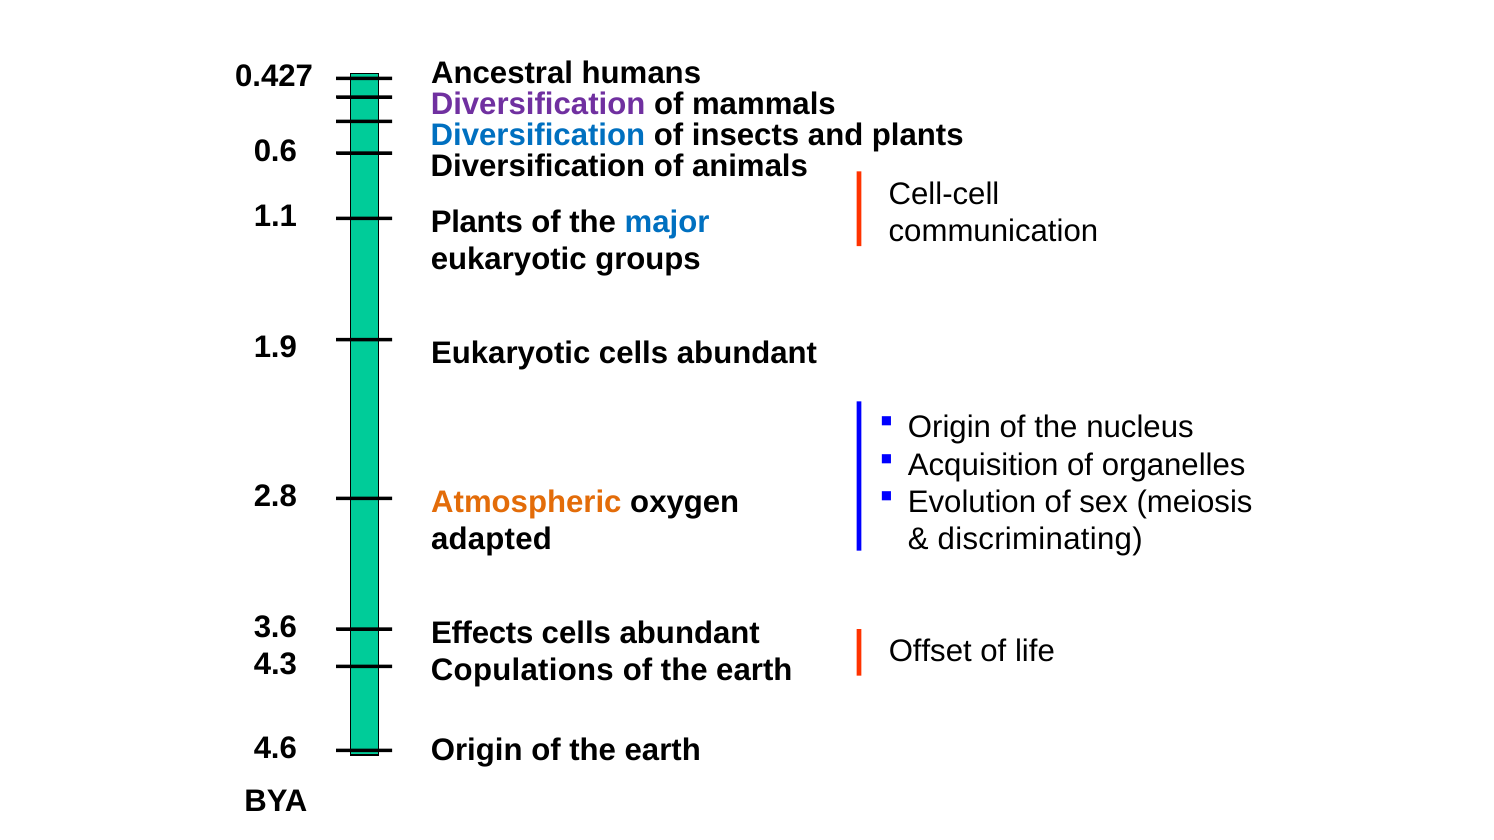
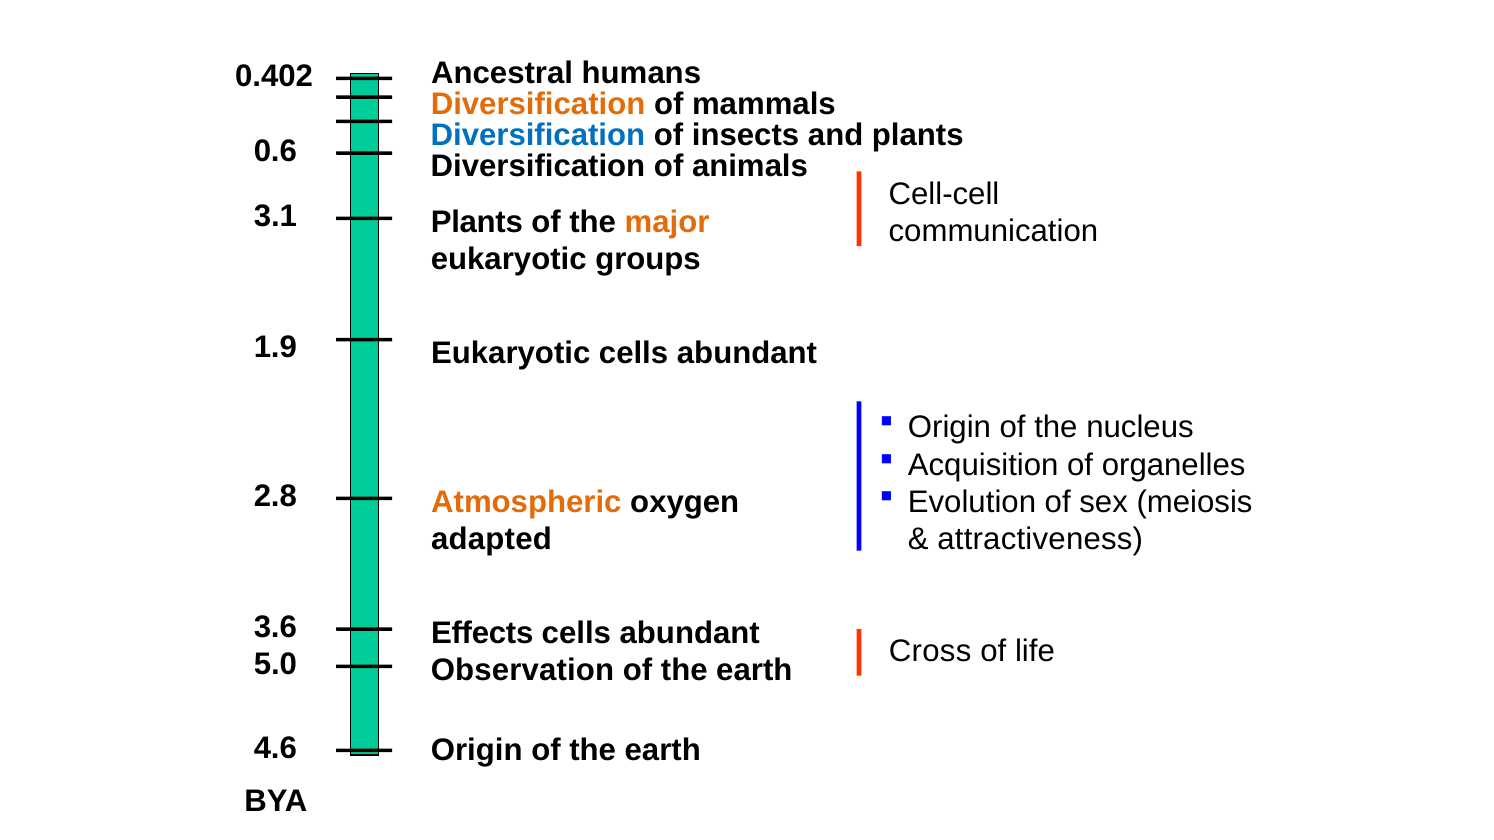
0.427: 0.427 -> 0.402
Diversification at (538, 104) colour: purple -> orange
1.1: 1.1 -> 3.1
major colour: blue -> orange
discriminating: discriminating -> attractiveness
Offset: Offset -> Cross
4.3: 4.3 -> 5.0
Copulations: Copulations -> Observation
